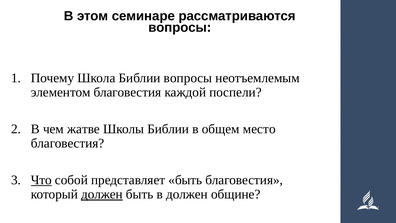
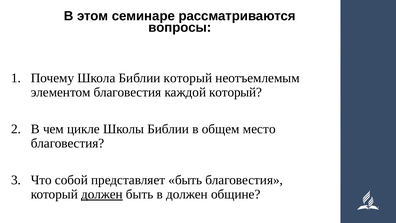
Библии вопросы: вопросы -> который
каждой поспели: поспели -> который
жатве: жатве -> цикле
Что underline: present -> none
